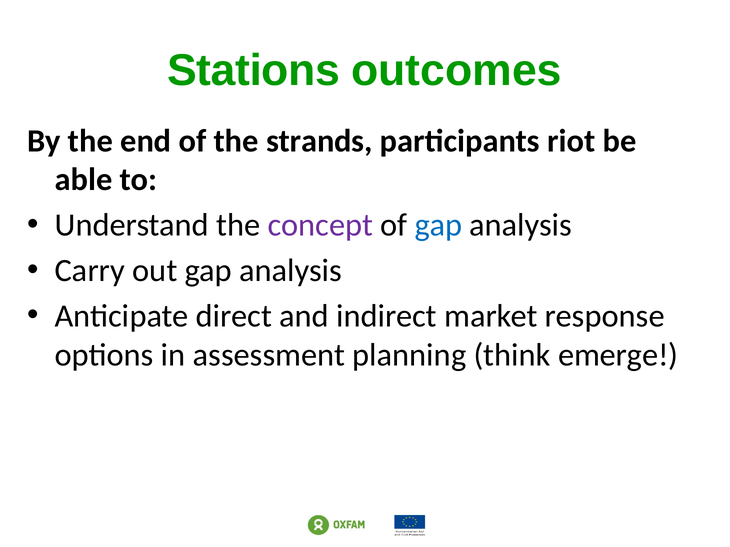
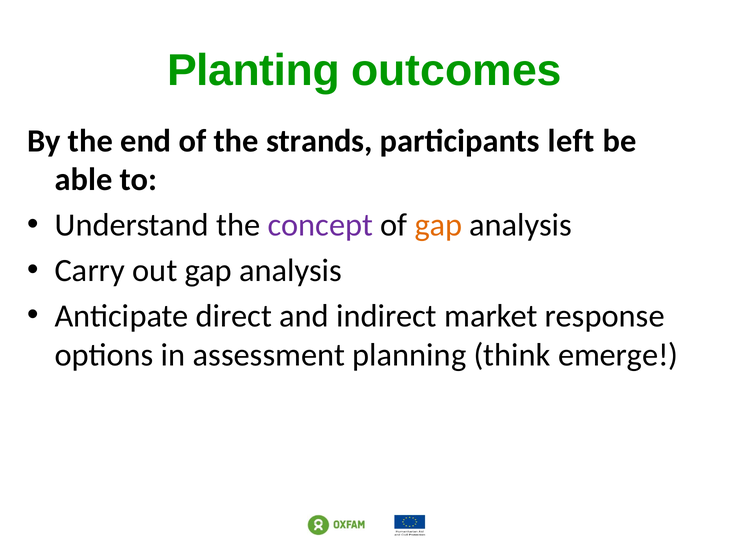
Stations: Stations -> Planting
riot: riot -> left
gap at (438, 225) colour: blue -> orange
